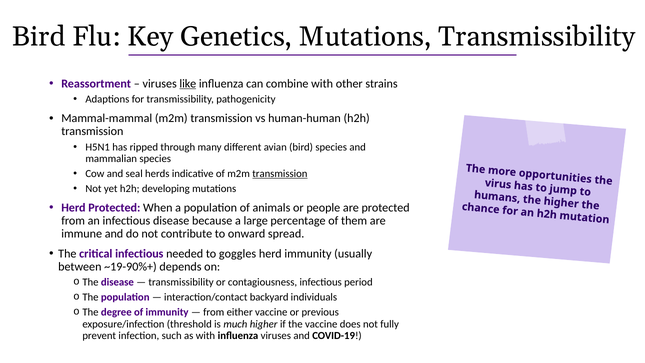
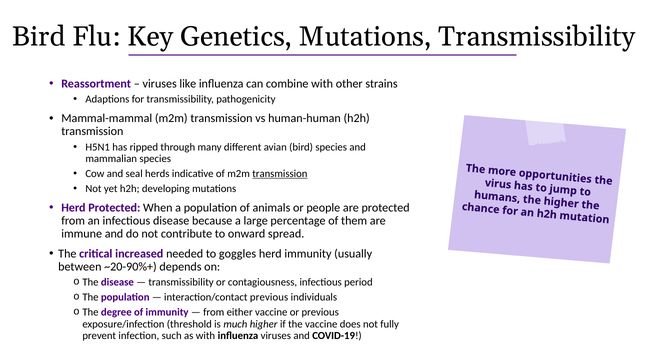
like underline: present -> none
critical infectious: infectious -> increased
~19-90%+: ~19-90%+ -> ~20-90%+
interaction/contact backyard: backyard -> previous
